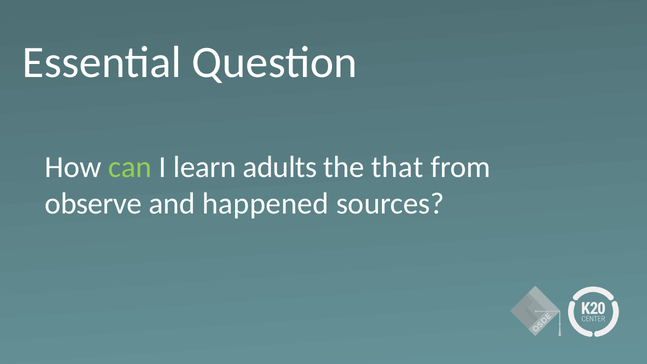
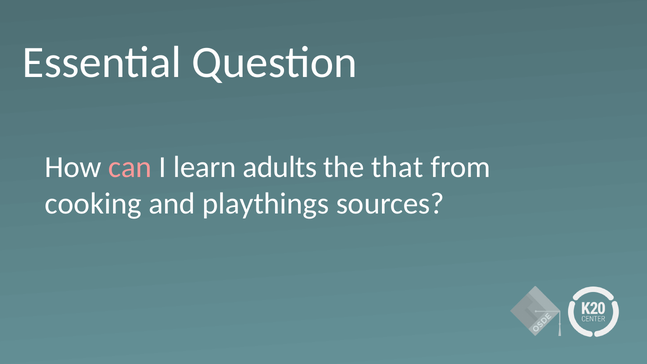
can colour: light green -> pink
observe: observe -> cooking
happened: happened -> playthings
